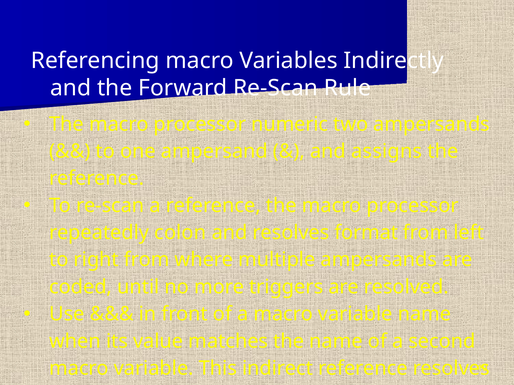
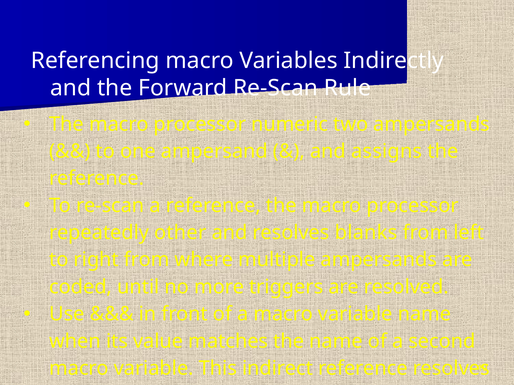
colon: colon -> other
format: format -> blanks
